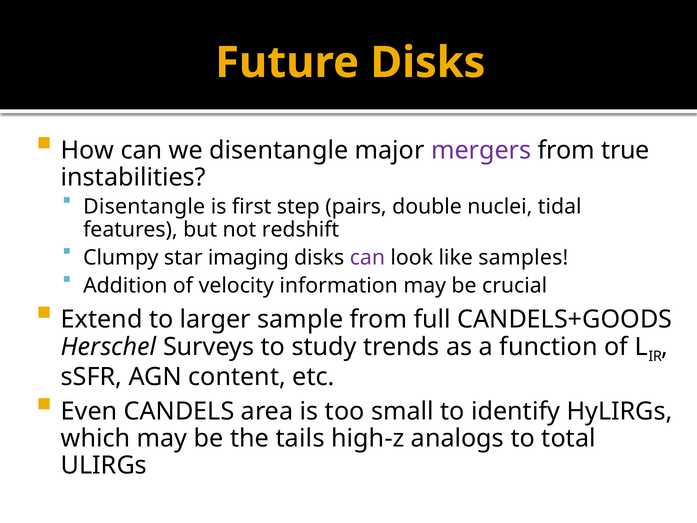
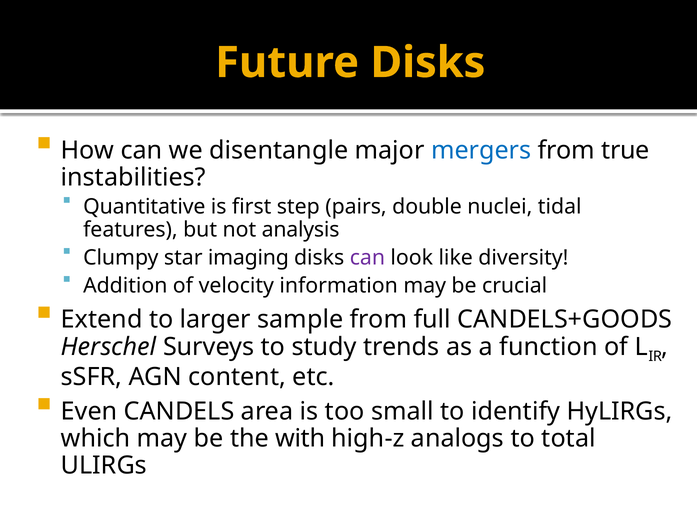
mergers colour: purple -> blue
Disentangle at (144, 207): Disentangle -> Quantitative
redshift: redshift -> analysis
samples: samples -> diversity
tails: tails -> with
